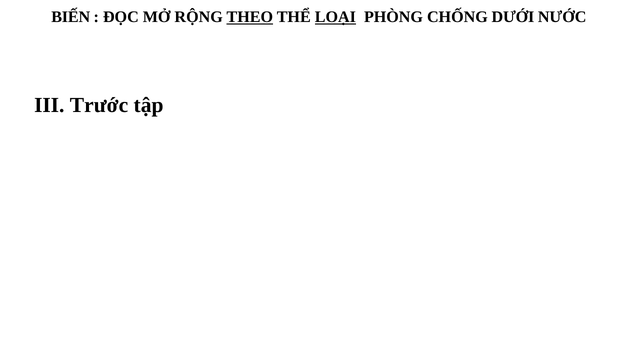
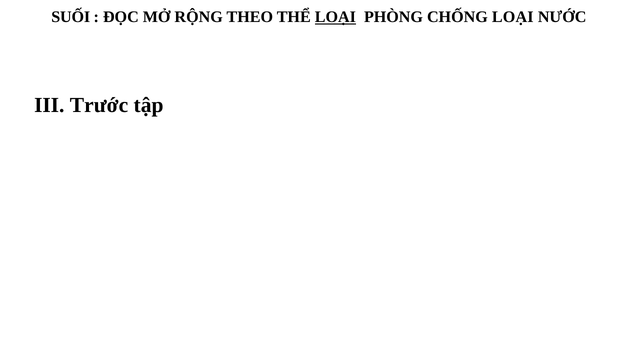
BIẾN: BIẾN -> SUỐI
THEO underline: present -> none
CHỐNG DƯỚI: DƯỚI -> LOẠI
